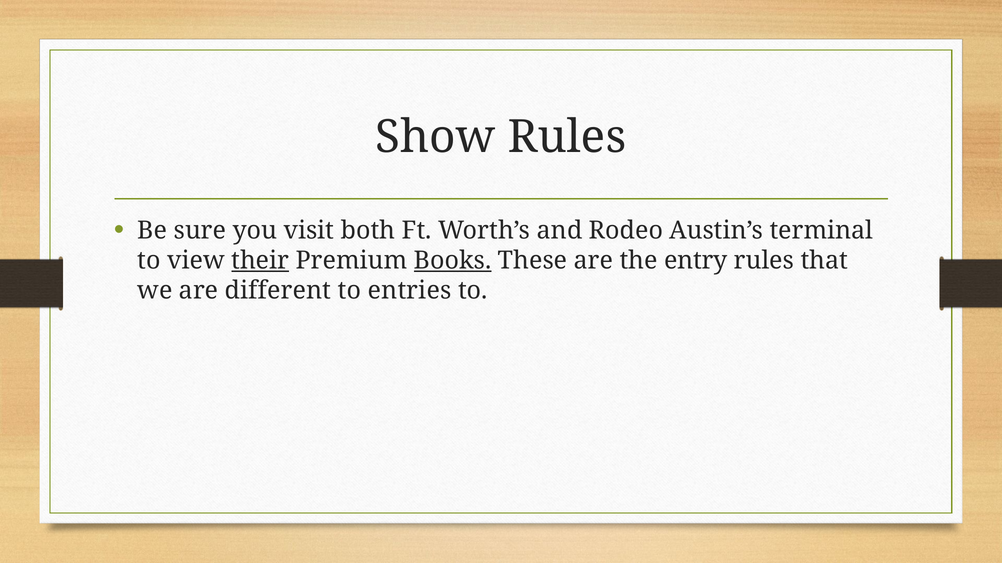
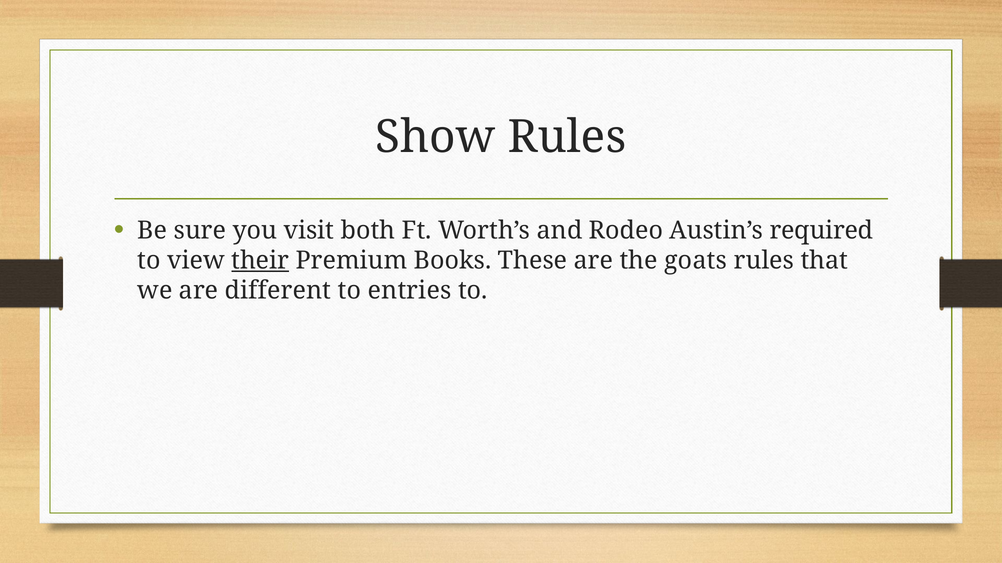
terminal: terminal -> required
Books underline: present -> none
entry: entry -> goats
